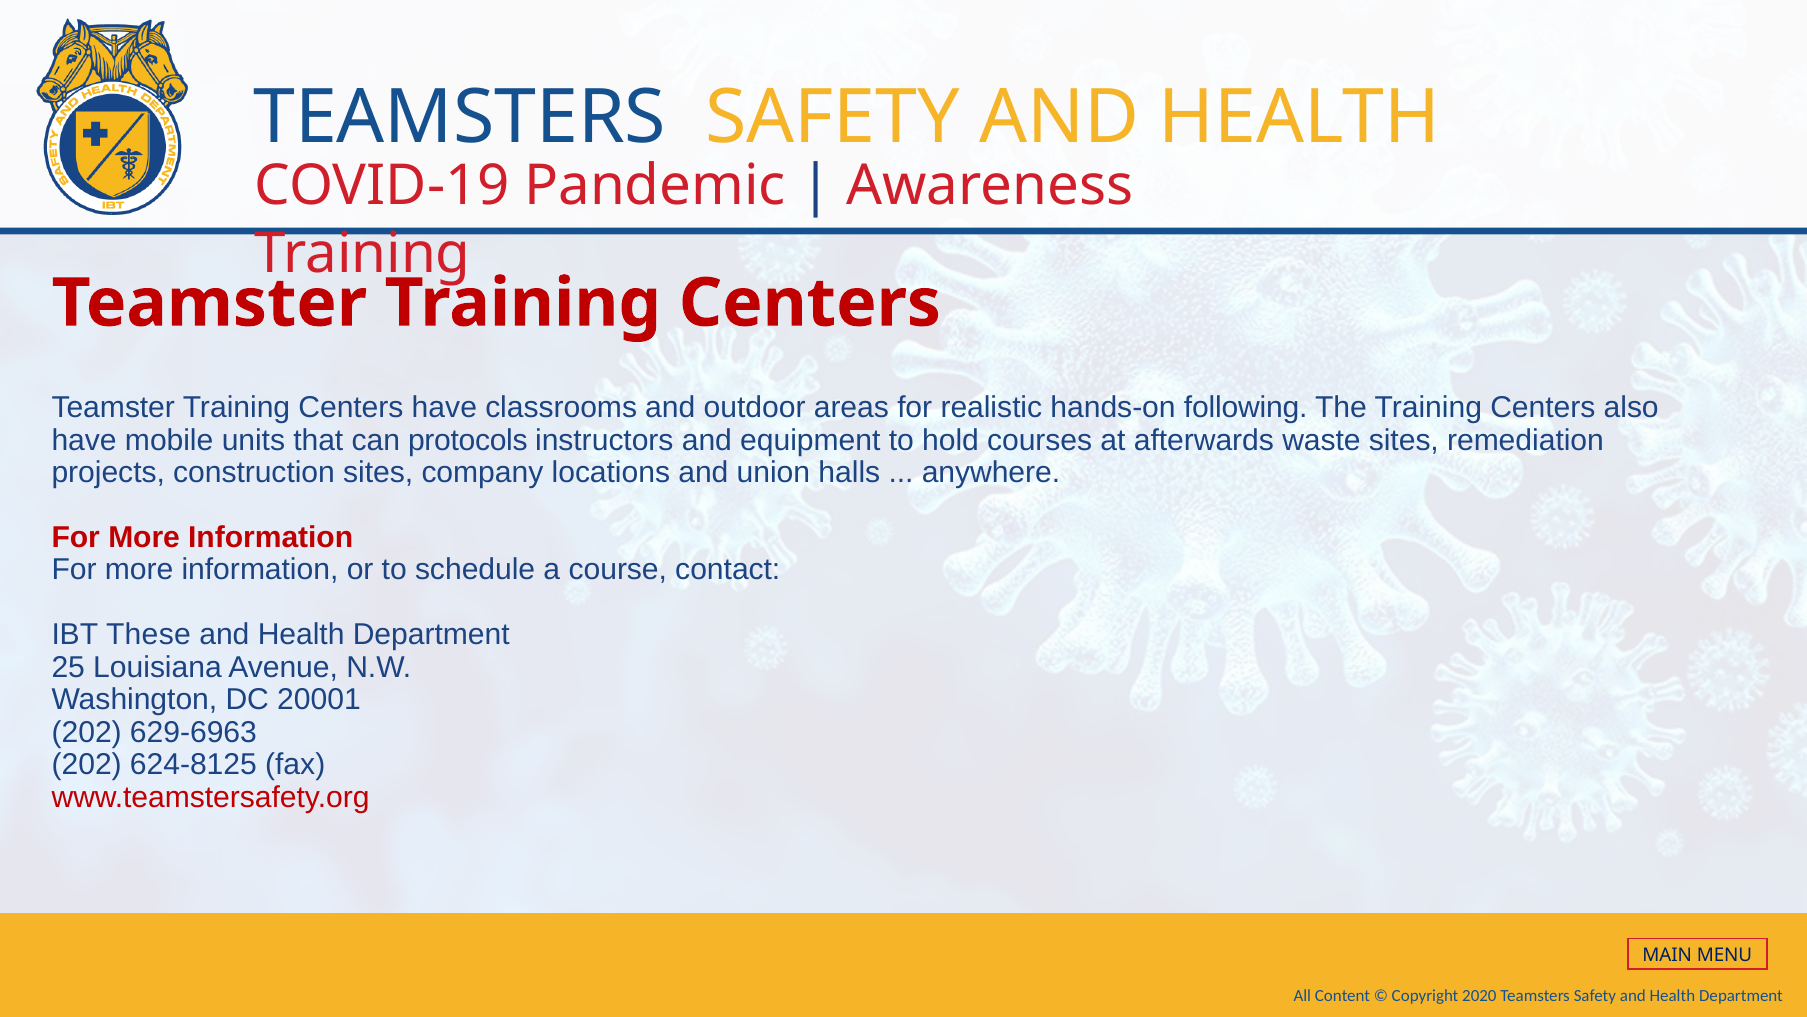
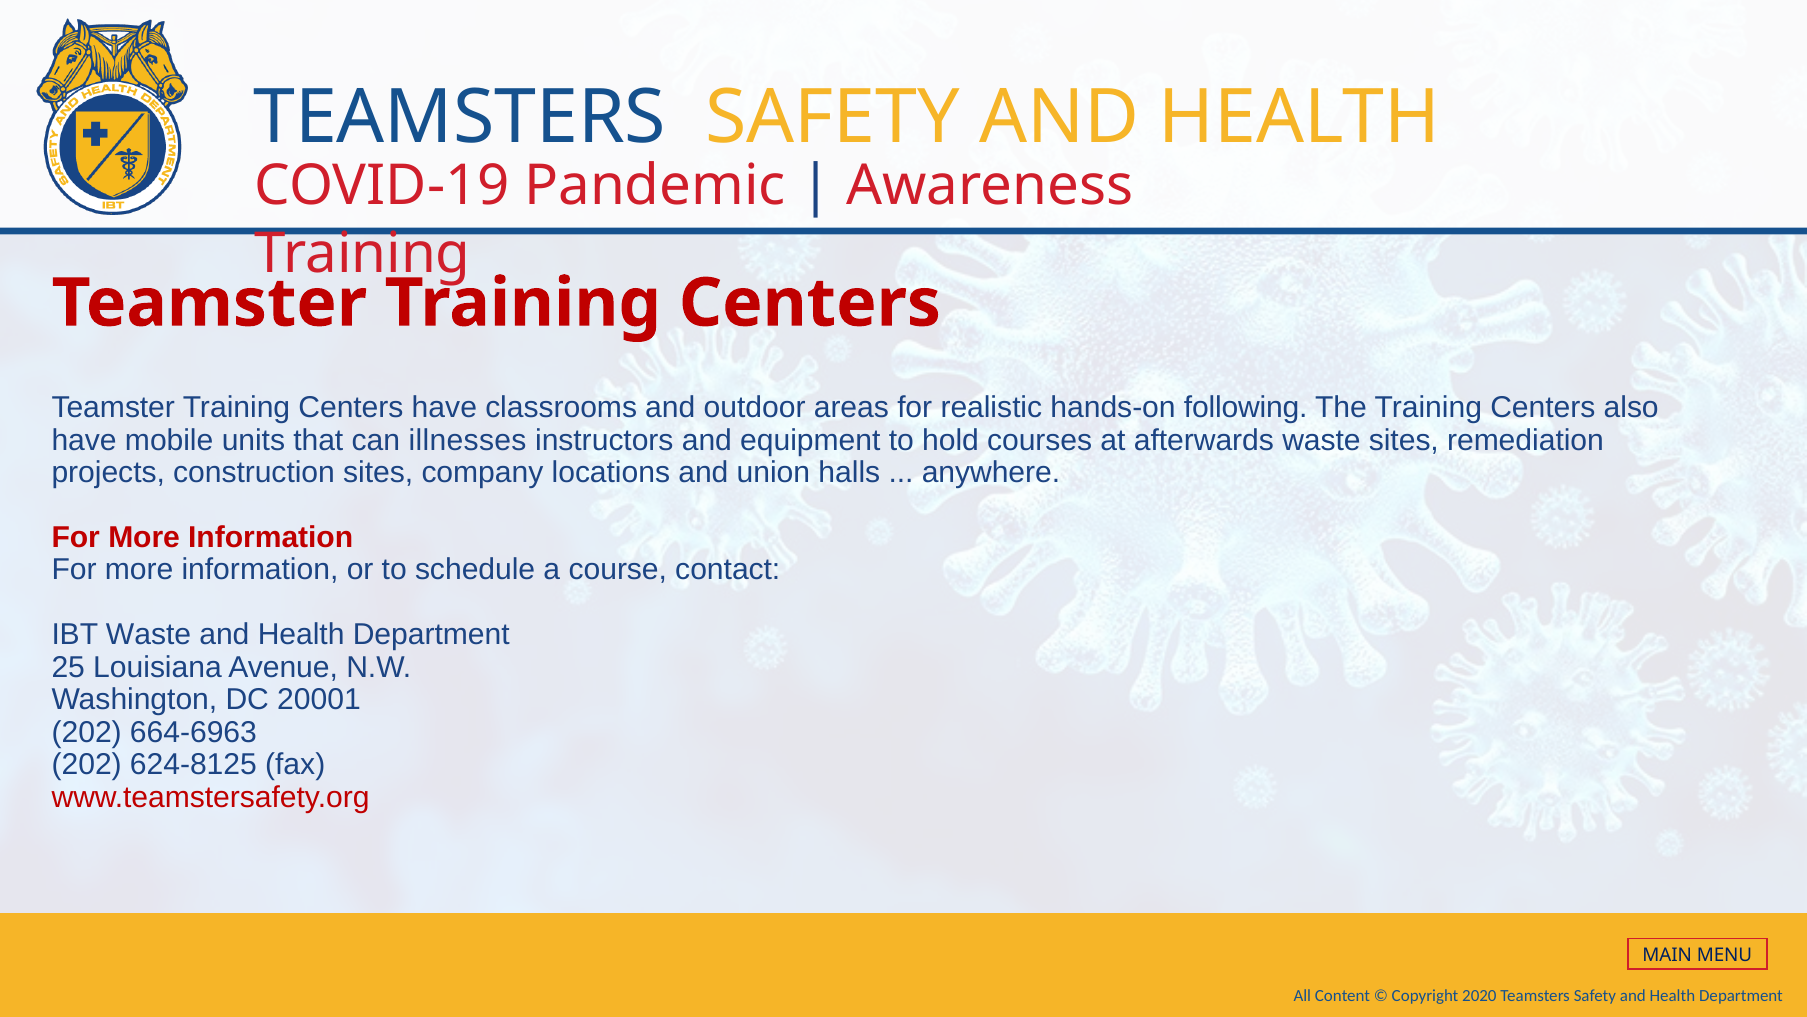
protocols: protocols -> illnesses
IBT These: These -> Waste
629-6963: 629-6963 -> 664-6963
